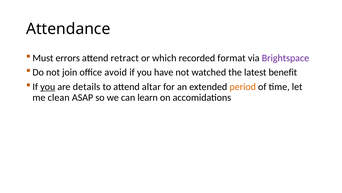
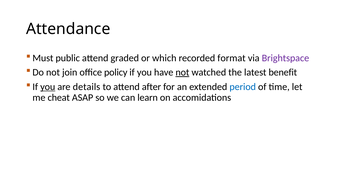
errors: errors -> public
retract: retract -> graded
avoid: avoid -> policy
not at (182, 72) underline: none -> present
altar: altar -> after
period colour: orange -> blue
clean: clean -> cheat
